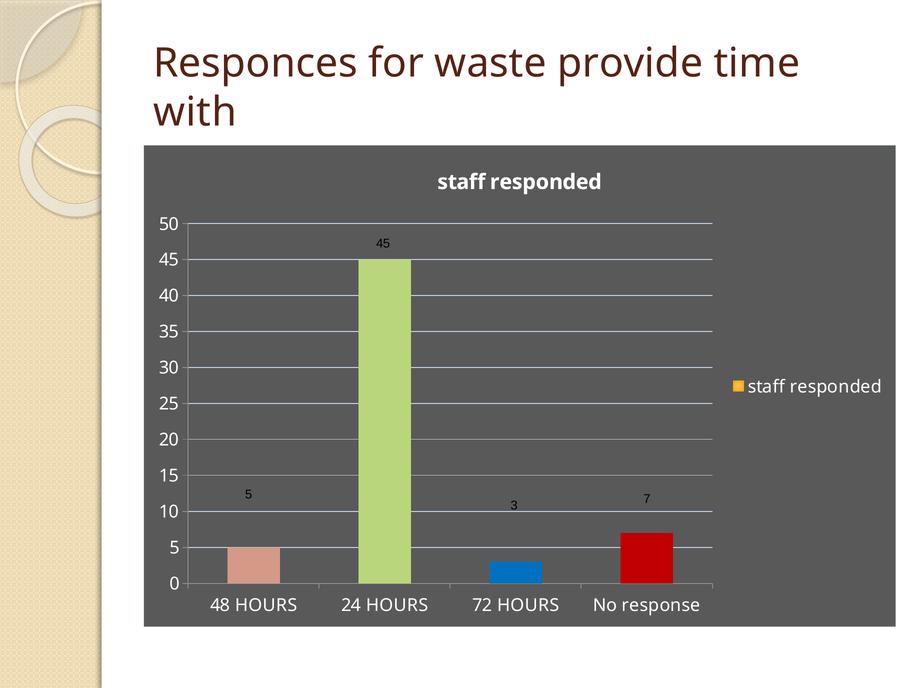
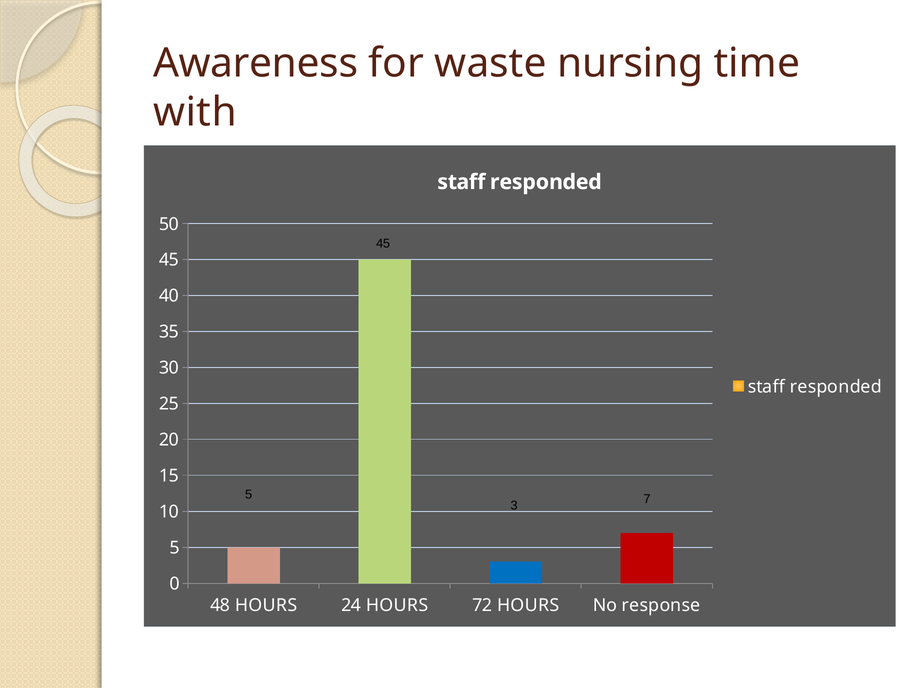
Responces: Responces -> Awareness
provide: provide -> nursing
